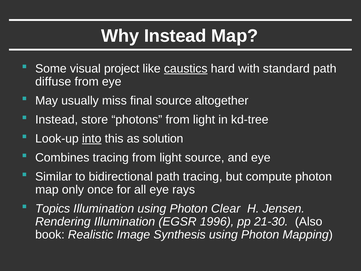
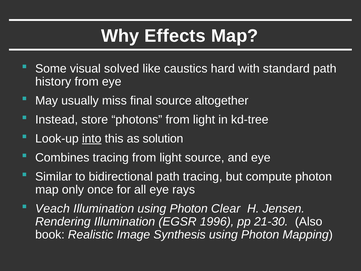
Why Instead: Instead -> Effects
project: project -> solved
caustics underline: present -> none
diffuse: diffuse -> history
Topics: Topics -> Veach
